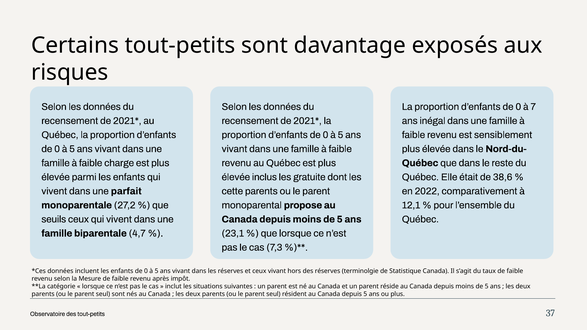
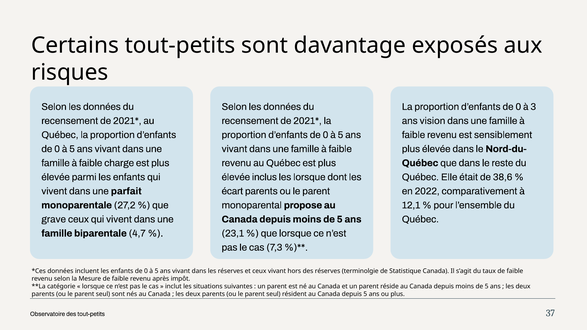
7: 7 -> 3
inégal: inégal -> vision
les gratuite: gratuite -> lorsque
cette: cette -> écart
seuils: seuils -> grave
